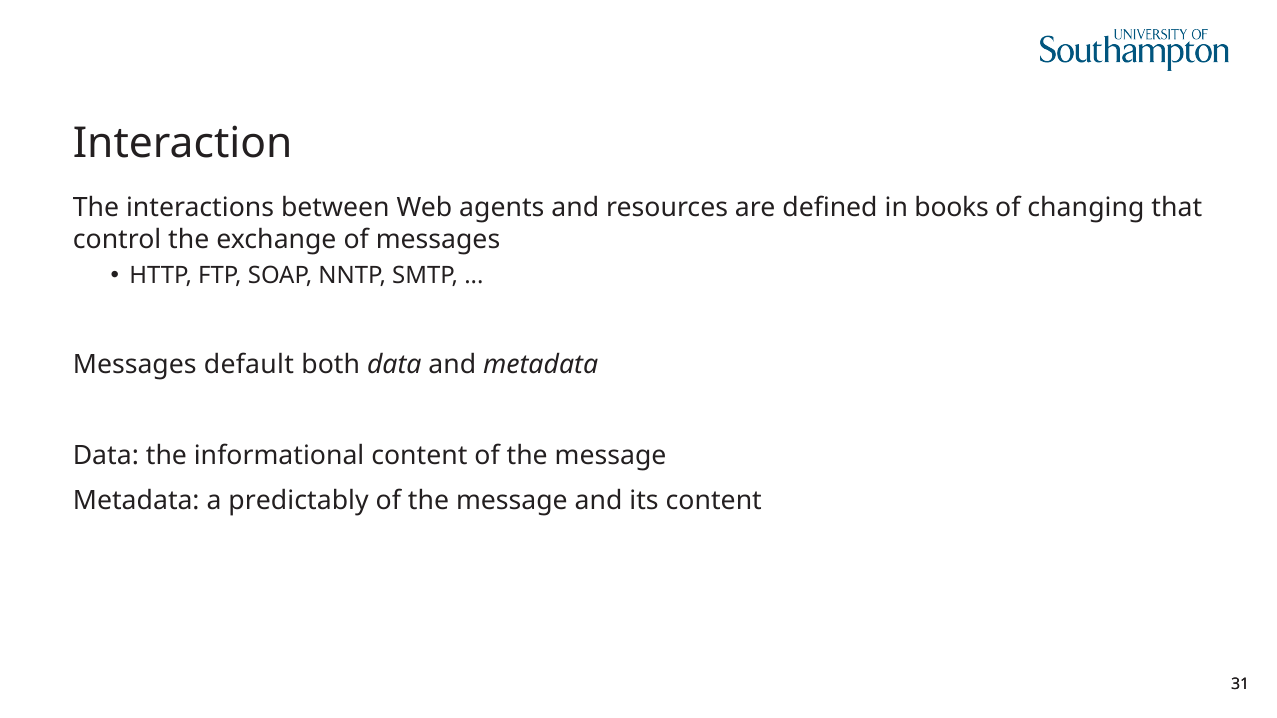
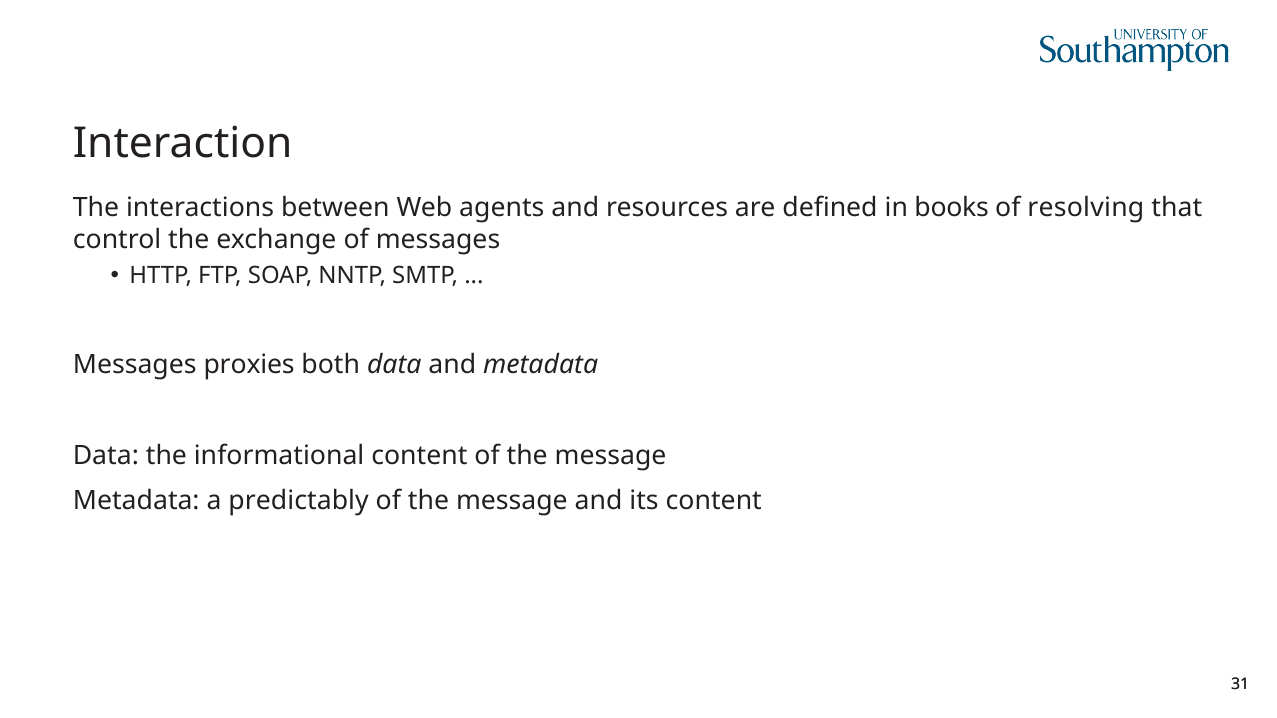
changing: changing -> resolving
default: default -> proxies
